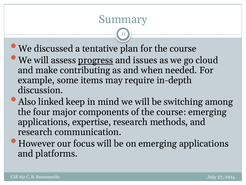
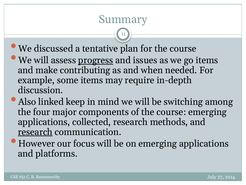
go cloud: cloud -> items
expertise: expertise -> collected
research at (35, 132) underline: none -> present
